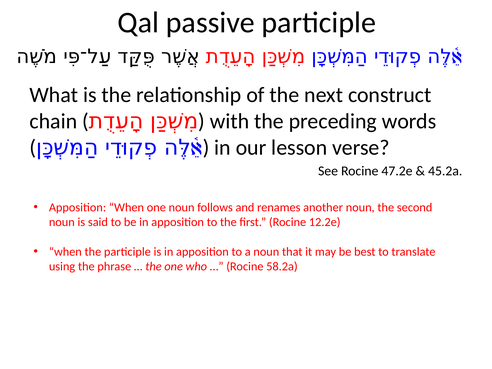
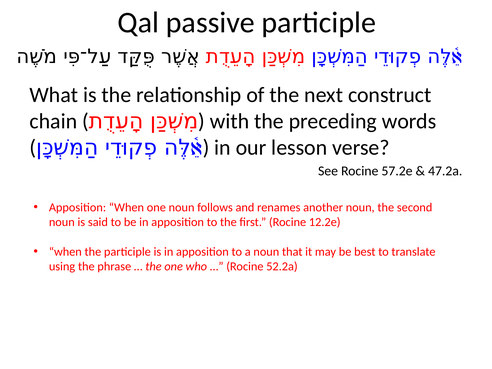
47.2e: 47.2e -> 57.2e
45.2a: 45.2a -> 47.2a
58.2a: 58.2a -> 52.2a
